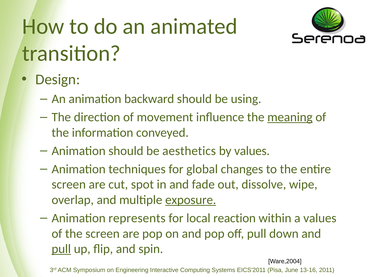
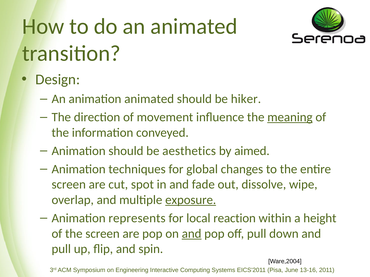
animation backward: backward -> animated
using: using -> hiker
by values: values -> aimed
a values: values -> height
and at (192, 234) underline: none -> present
pull at (61, 249) underline: present -> none
